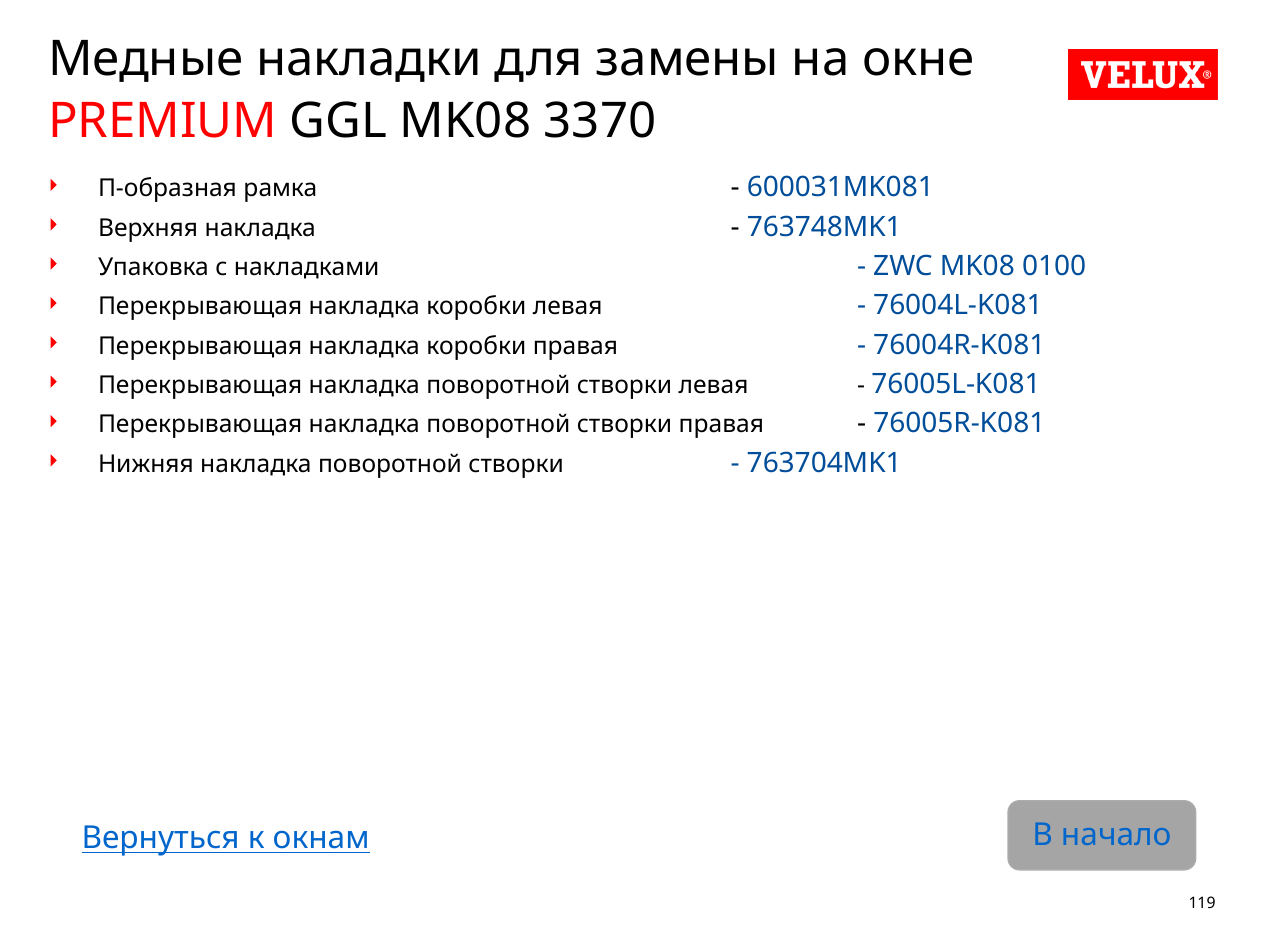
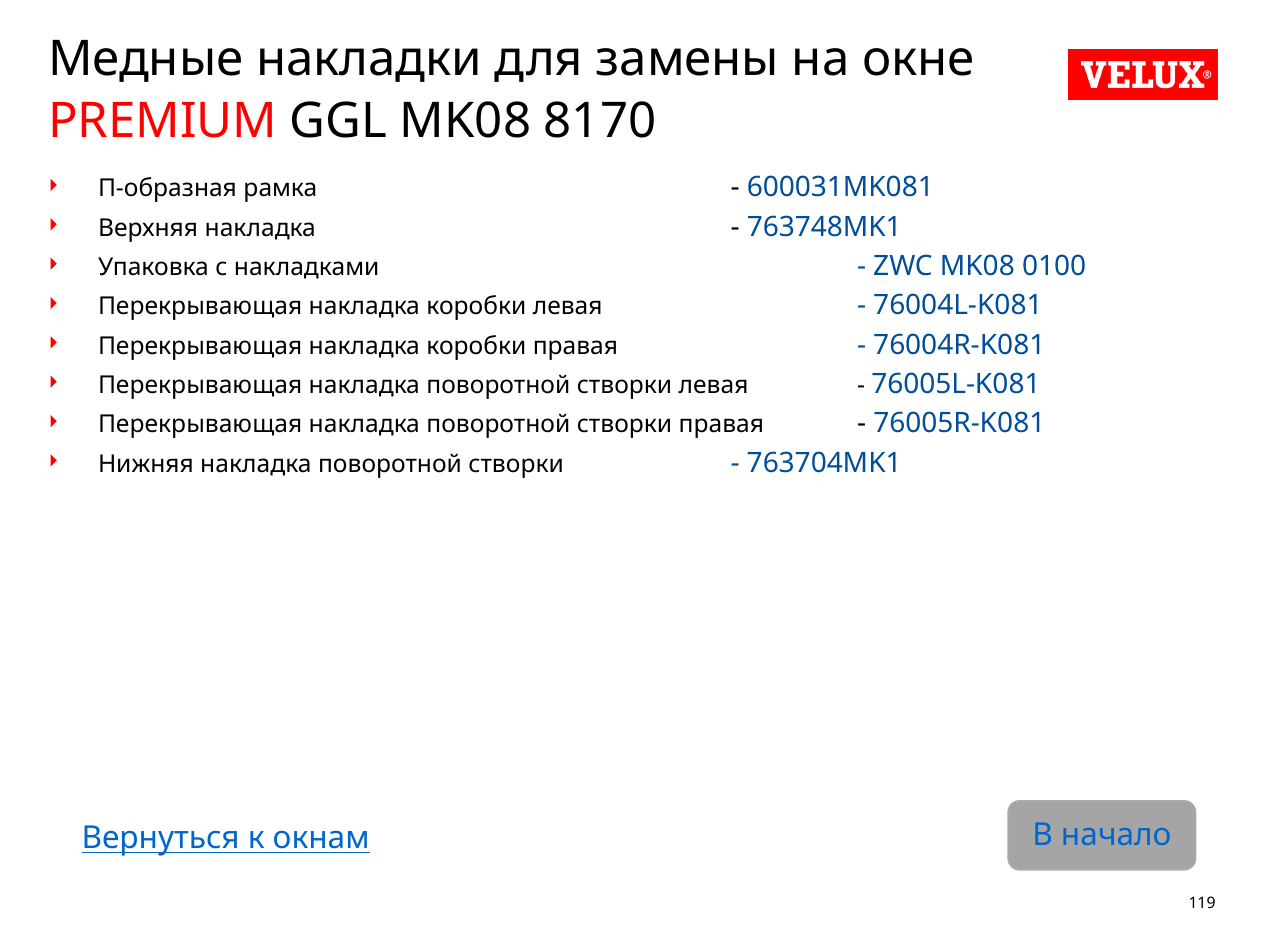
3370: 3370 -> 8170
